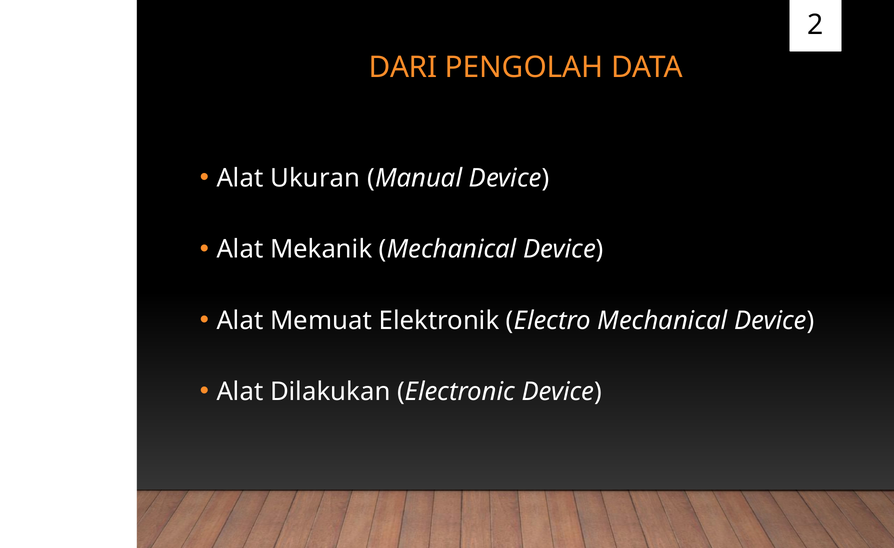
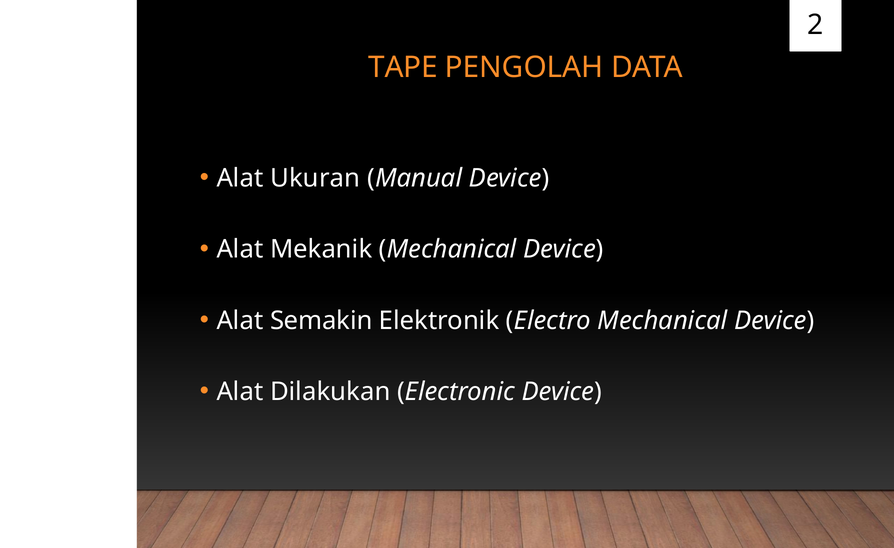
DARI: DARI -> TAPE
Memuat: Memuat -> Semakin
